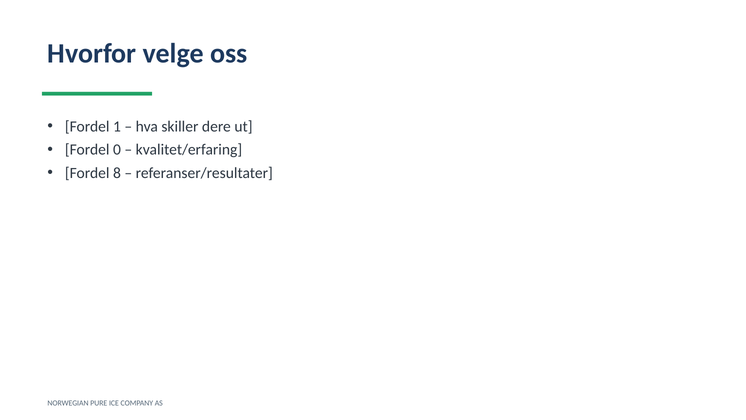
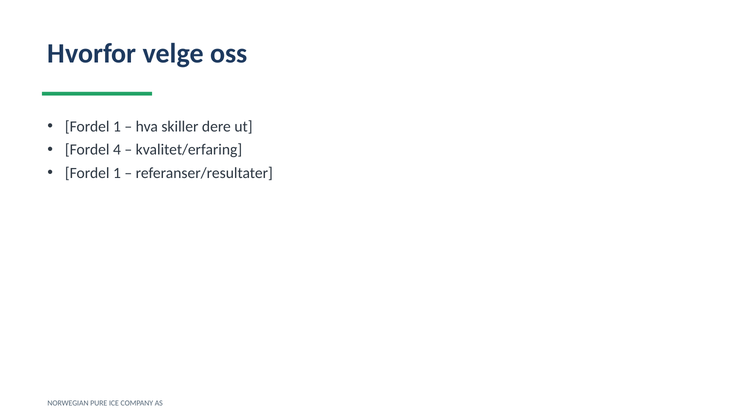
0: 0 -> 4
8 at (117, 173): 8 -> 1
